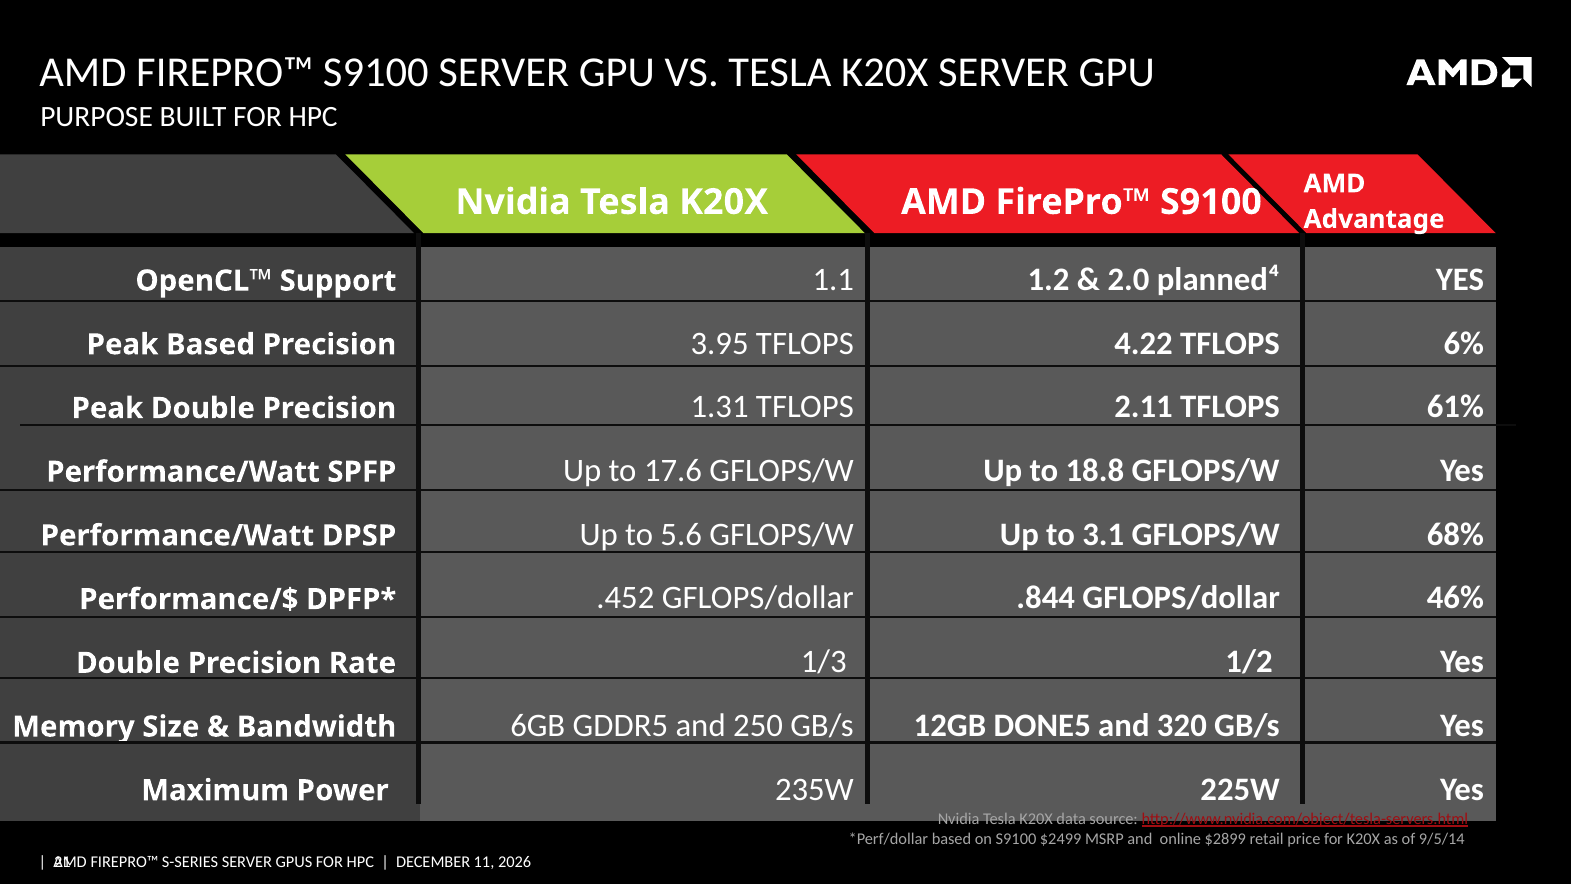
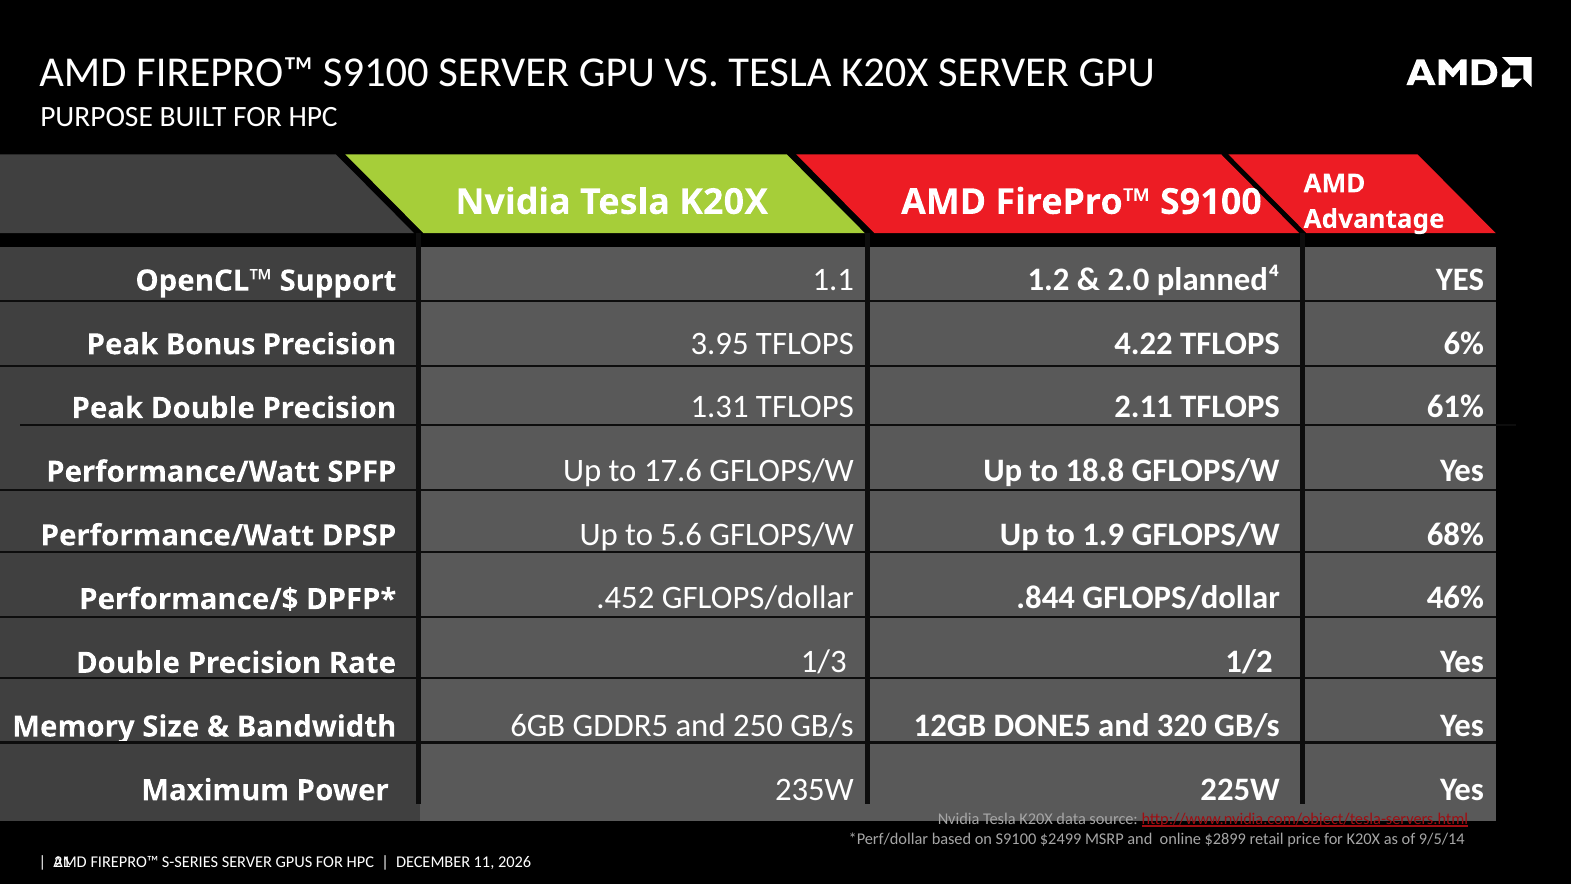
Peak Based: Based -> Bonus
3.1: 3.1 -> 1.9
